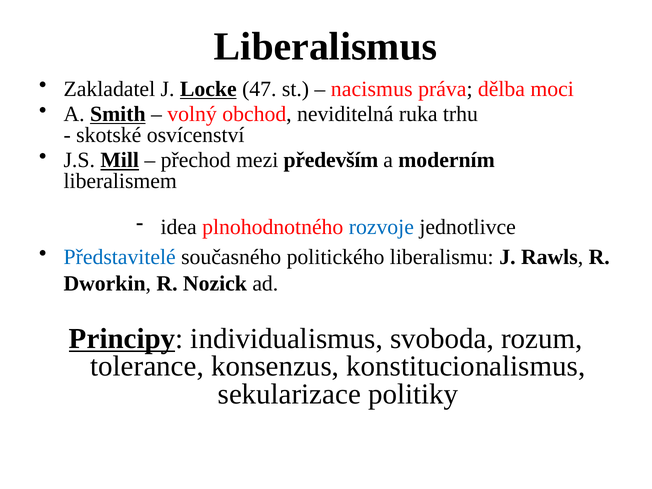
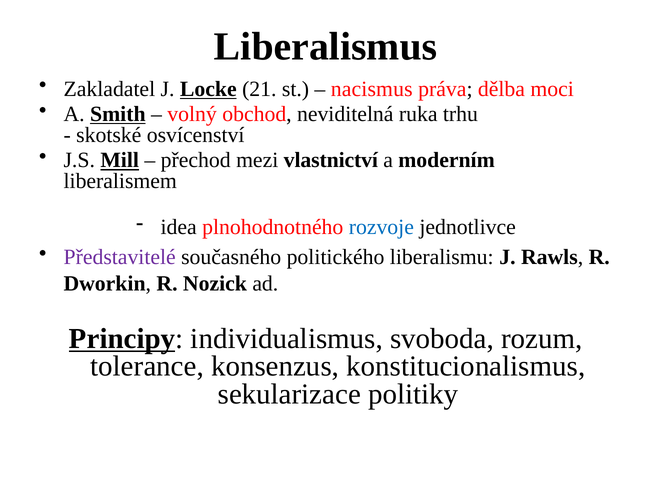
47: 47 -> 21
především: především -> vlastnictví
Představitelé colour: blue -> purple
